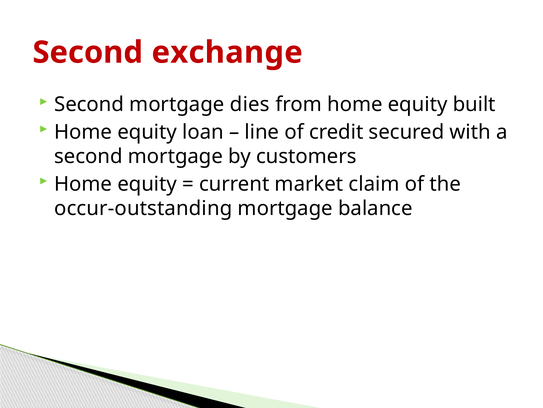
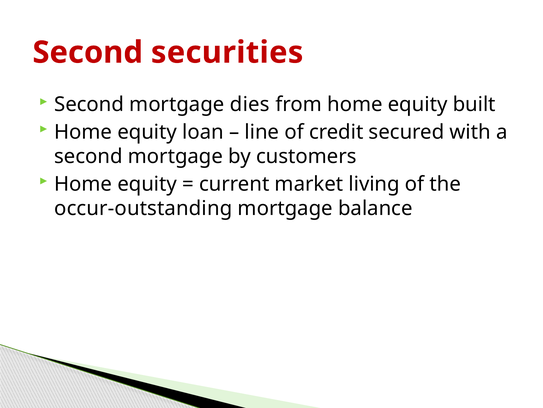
exchange: exchange -> securities
claim: claim -> living
